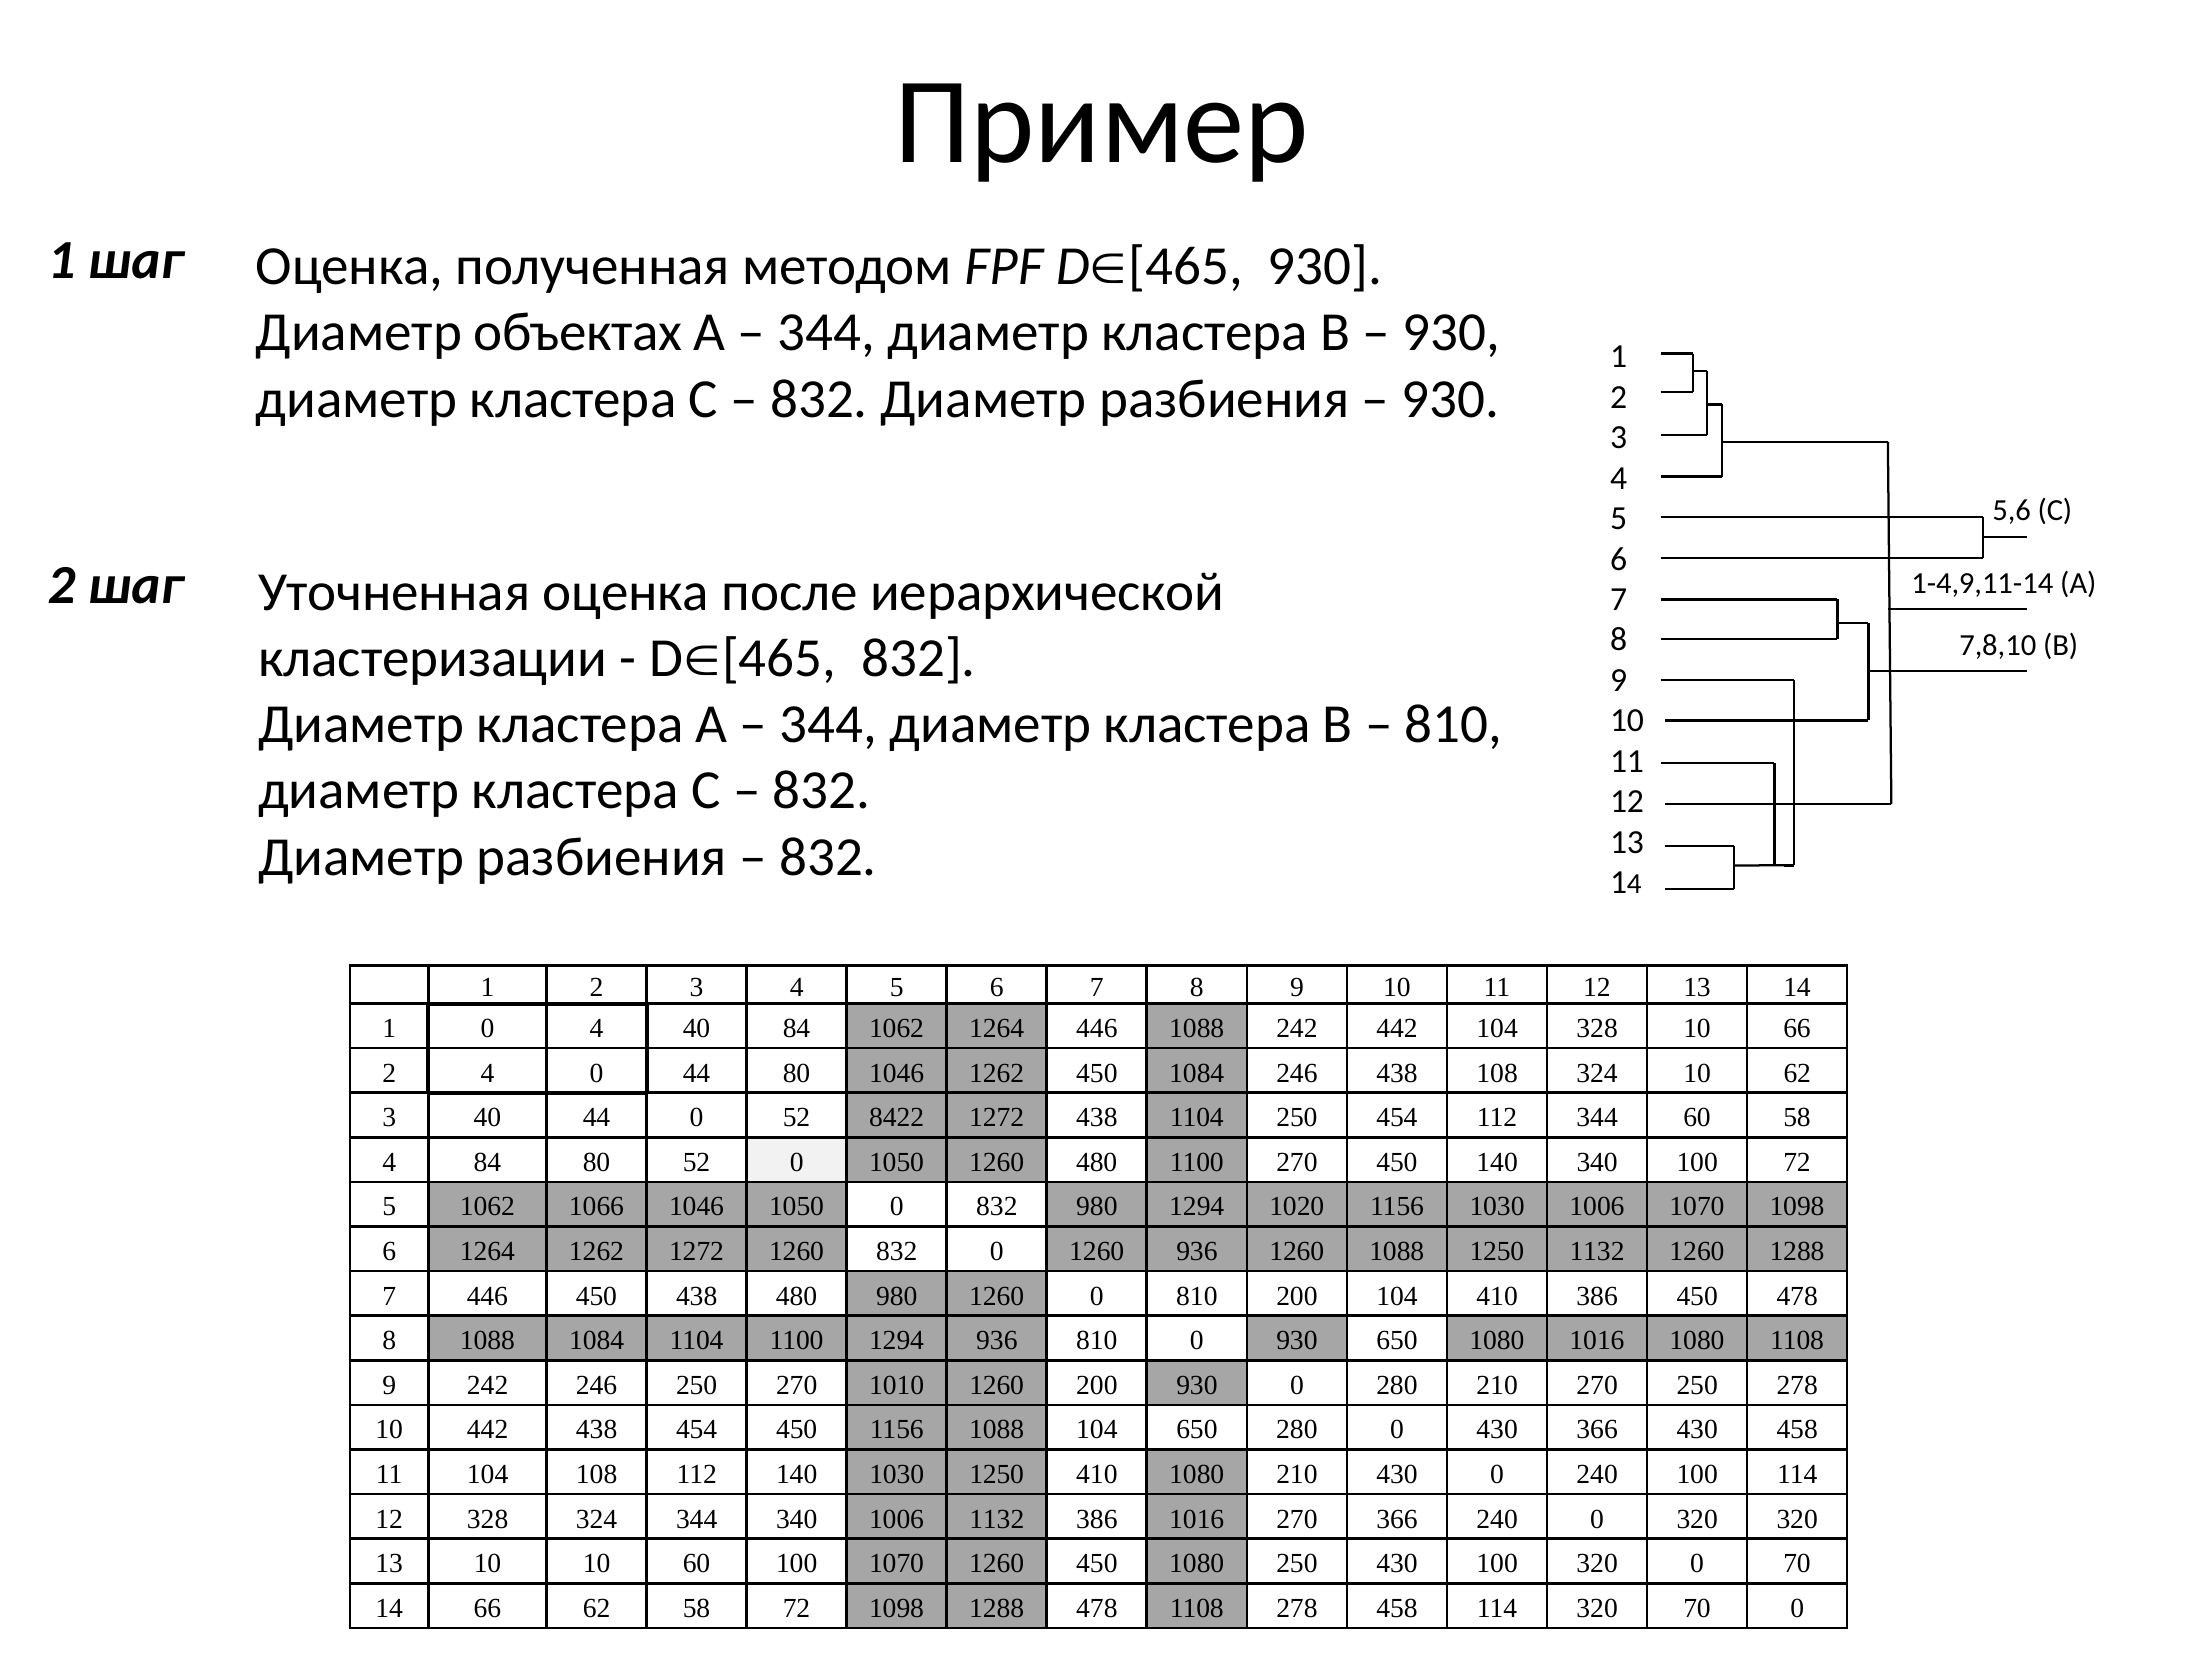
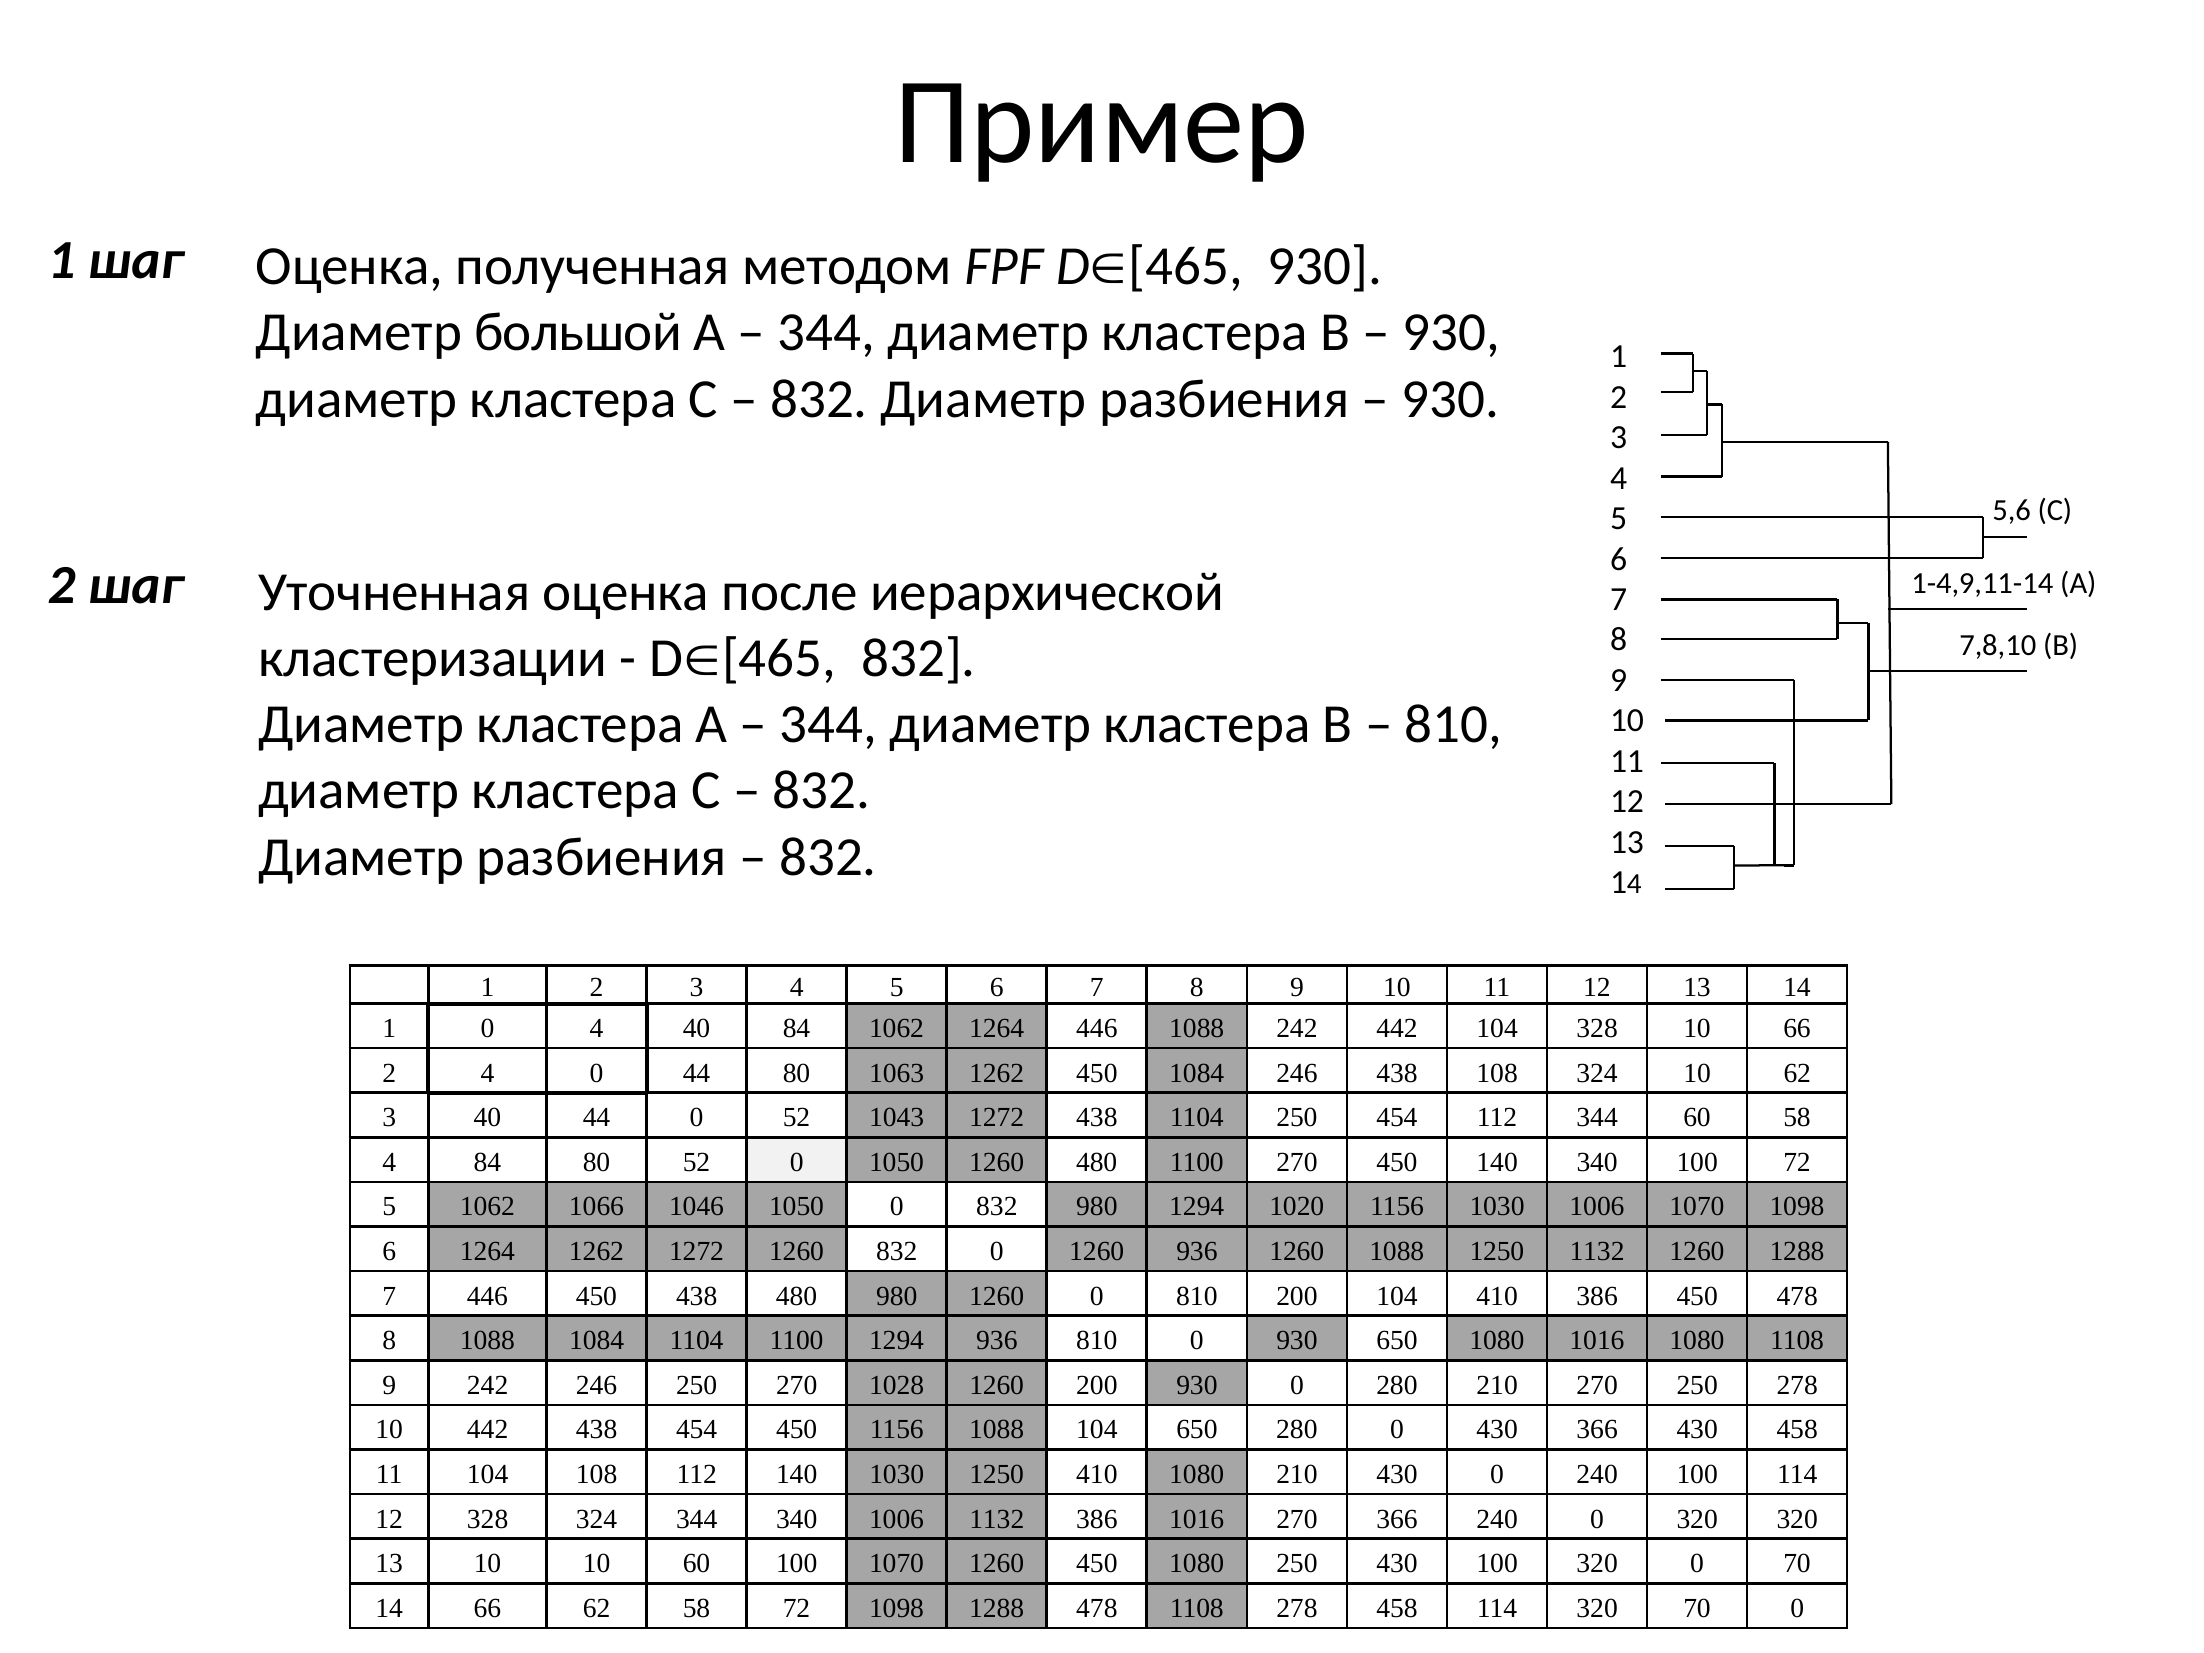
объектах: объектах -> большой
80 1046: 1046 -> 1063
8422: 8422 -> 1043
1010: 1010 -> 1028
